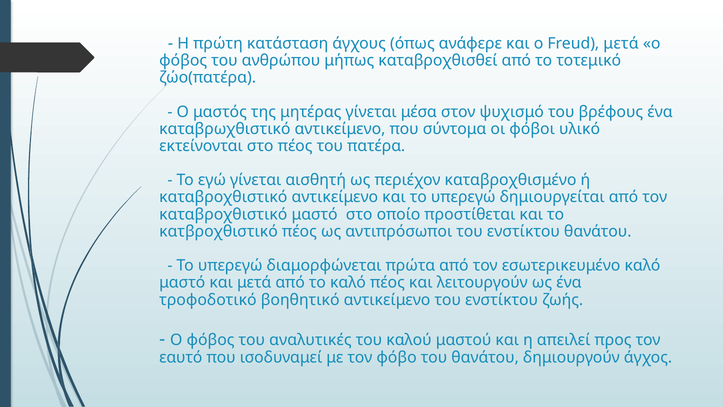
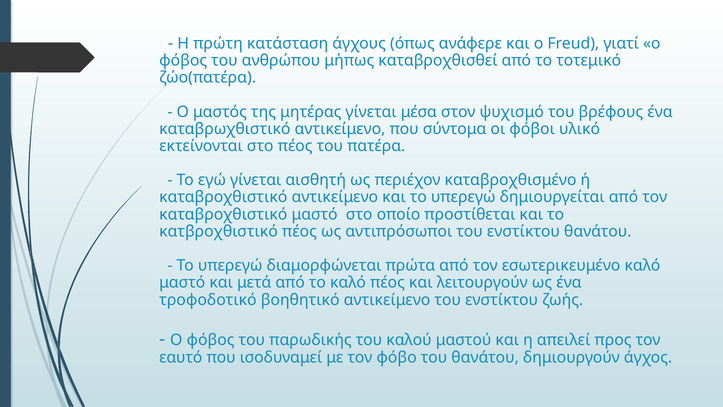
Freud μετά: μετά -> γιατί
αναλυτικές: αναλυτικές -> παρωδικής
